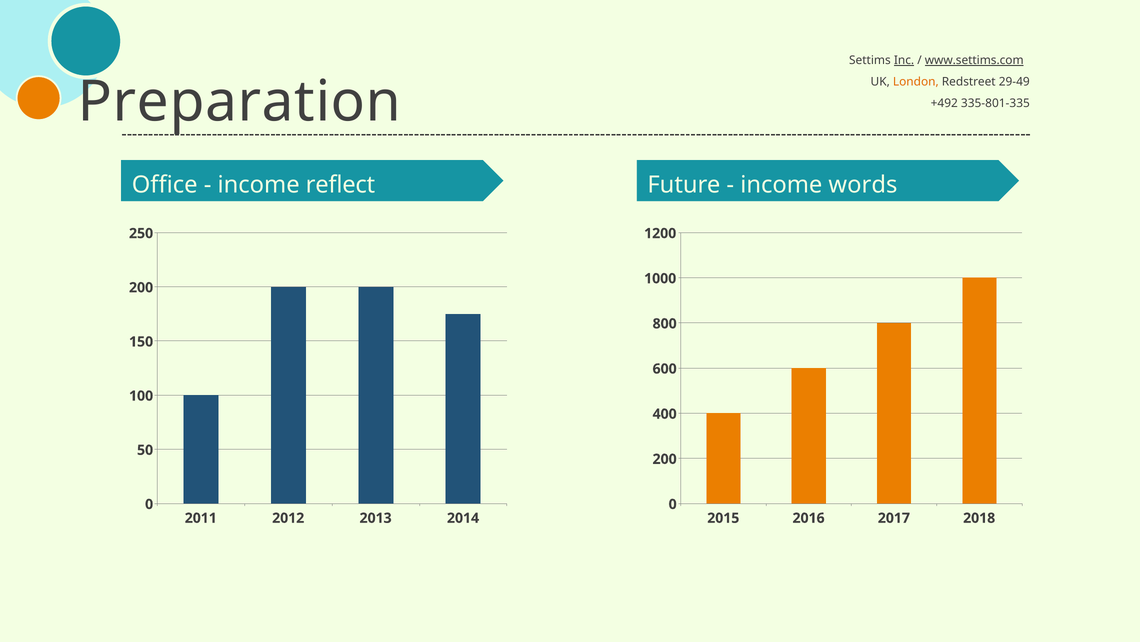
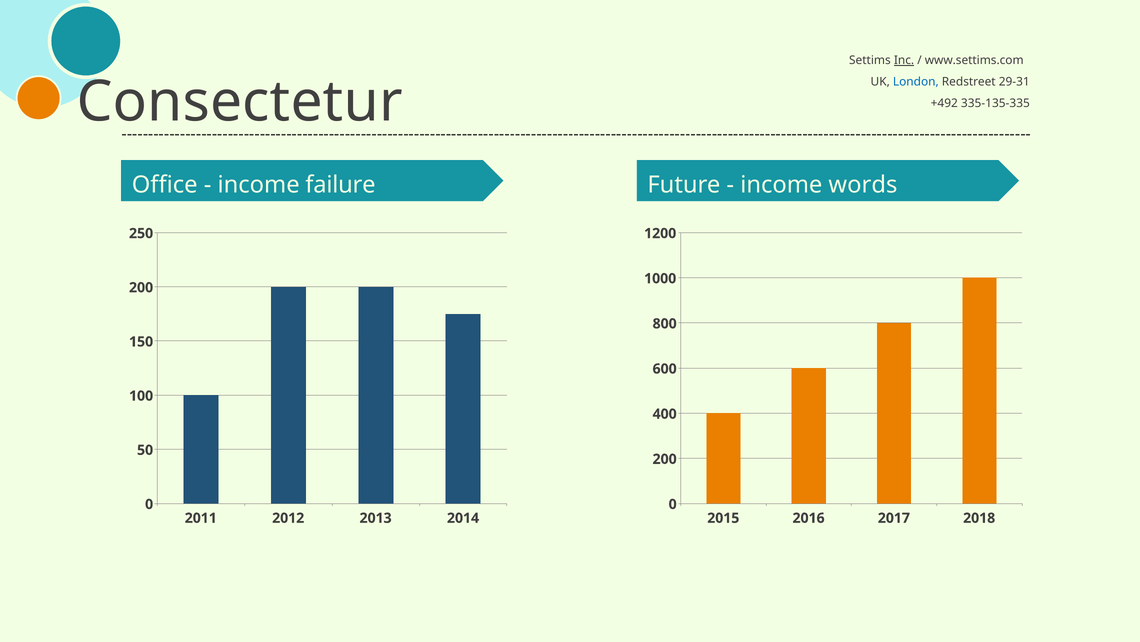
www.settims.com underline: present -> none
London colour: orange -> blue
29-49: 29-49 -> 29-31
Preparation: Preparation -> Consectetur
335-801-335: 335-801-335 -> 335-135-335
reflect: reflect -> failure
